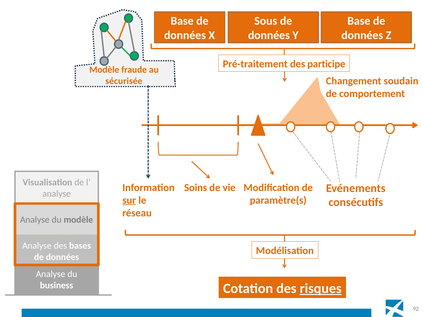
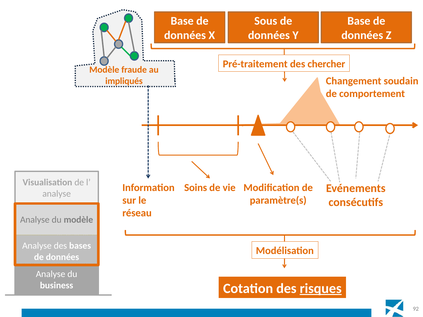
participe: participe -> chercher
sécurisée: sécurisée -> impliqués
sur underline: present -> none
